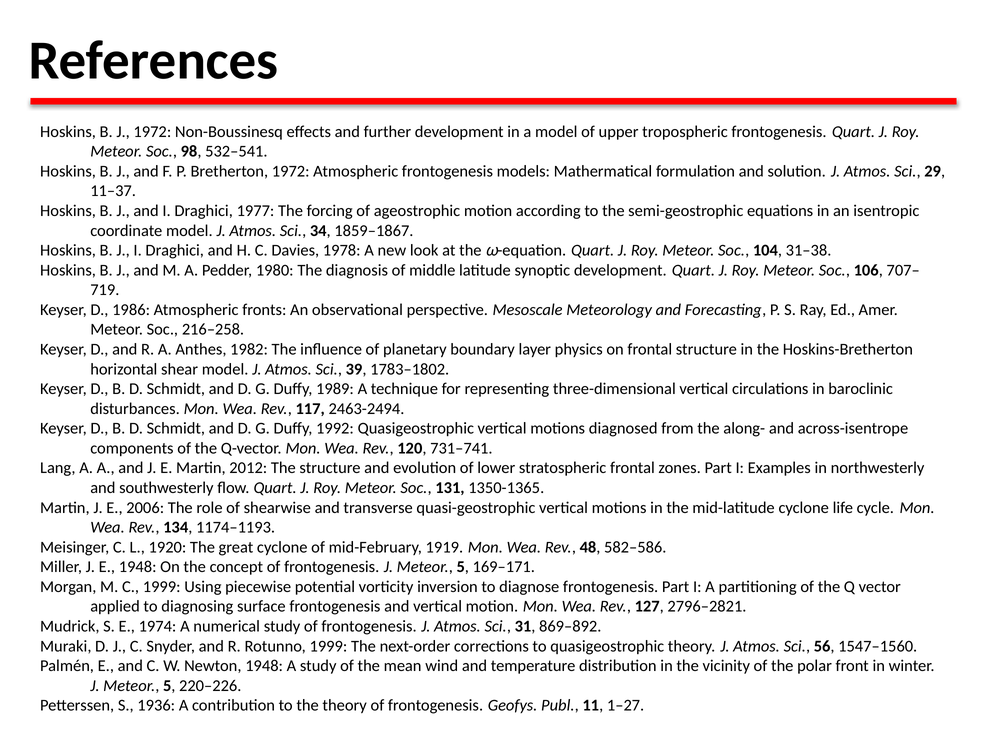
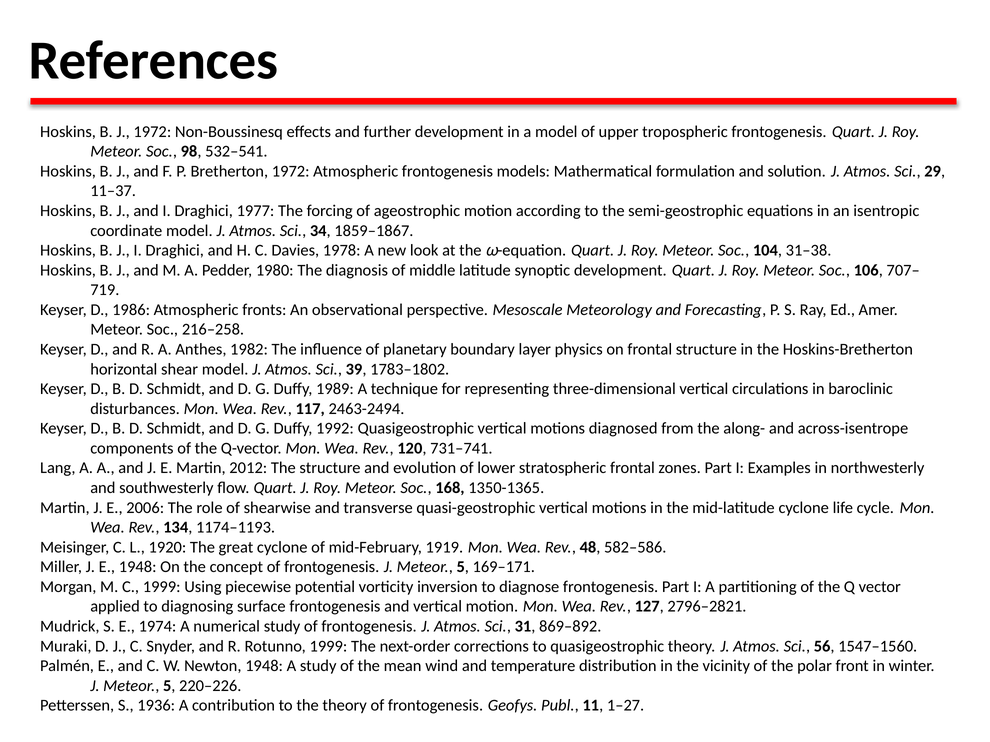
131: 131 -> 168
